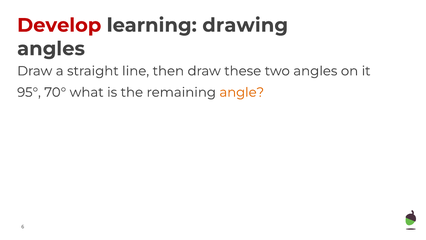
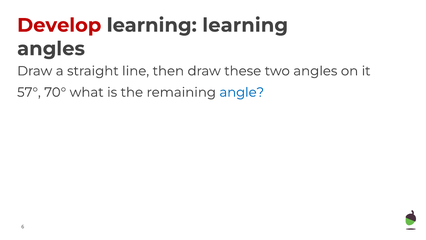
learning drawing: drawing -> learning
95°: 95° -> 57°
angle colour: orange -> blue
